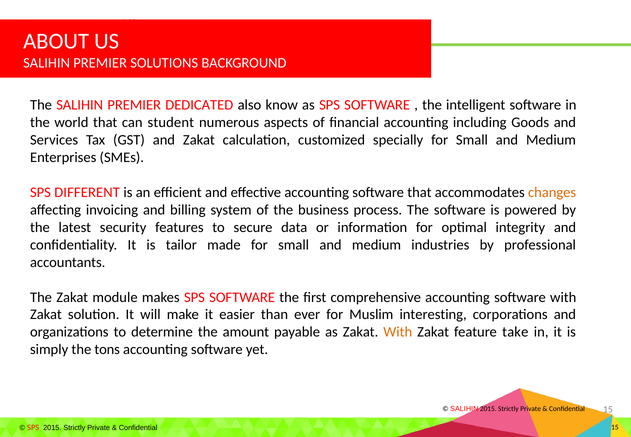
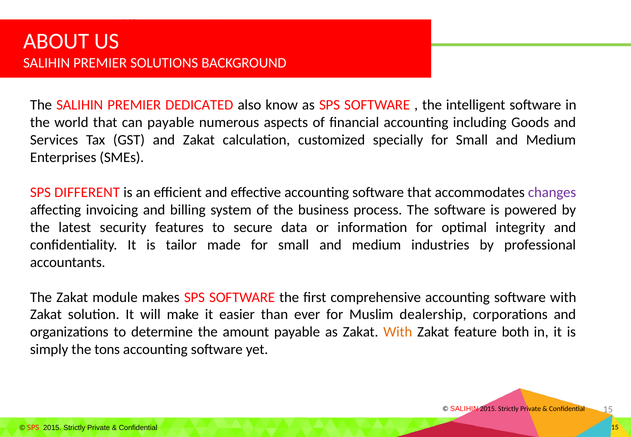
can student: student -> payable
changes colour: orange -> purple
interesting: interesting -> dealership
take: take -> both
